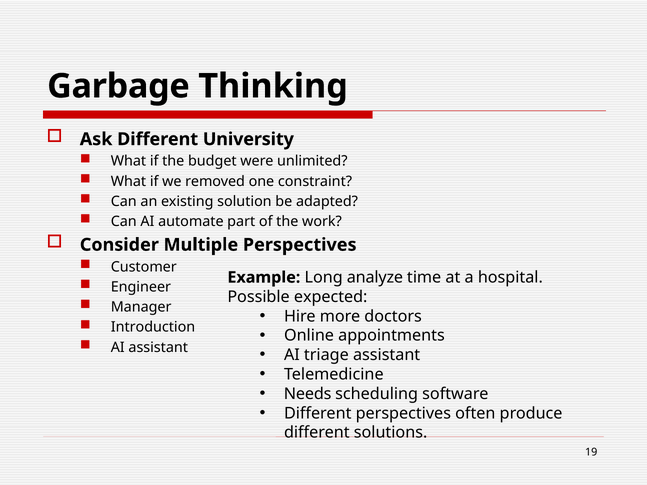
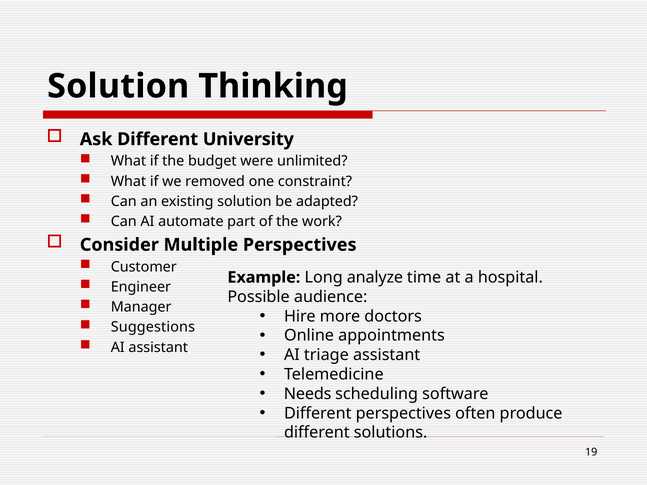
Garbage at (118, 86): Garbage -> Solution
expected: expected -> audience
Introduction: Introduction -> Suggestions
